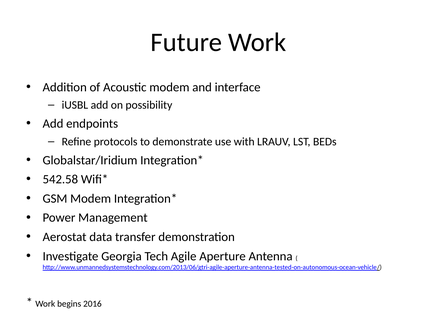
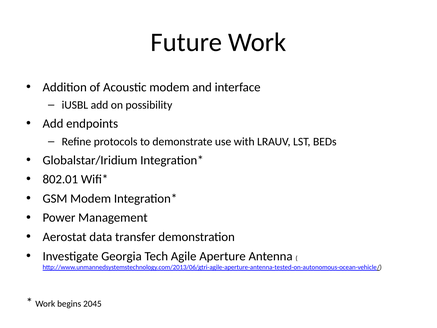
542.58: 542.58 -> 802.01
2016: 2016 -> 2045
